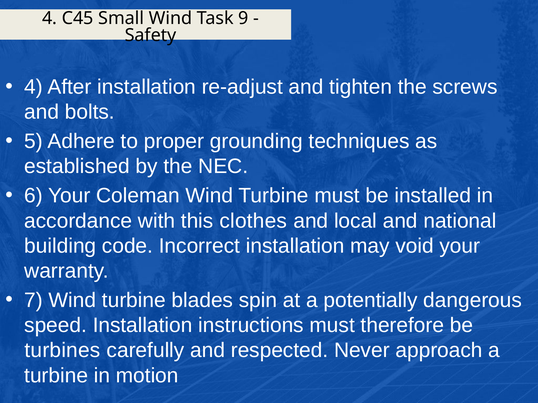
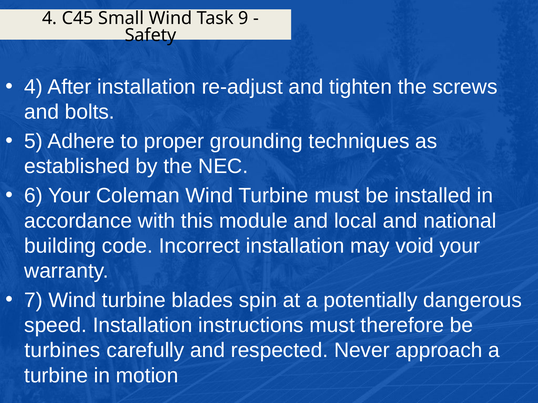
clothes: clothes -> module
